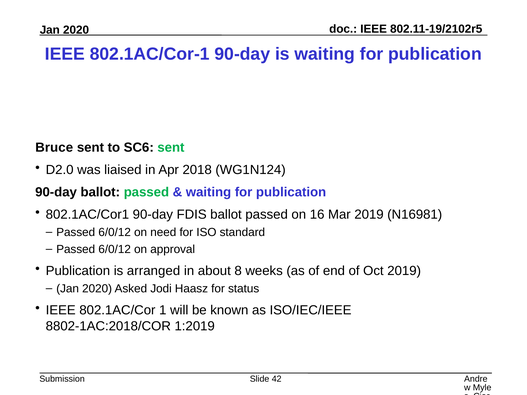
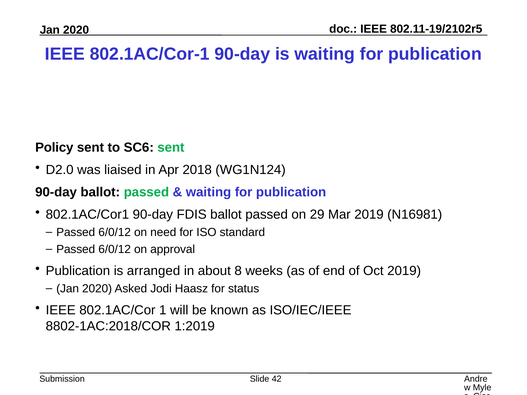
Bruce: Bruce -> Policy
16: 16 -> 29
